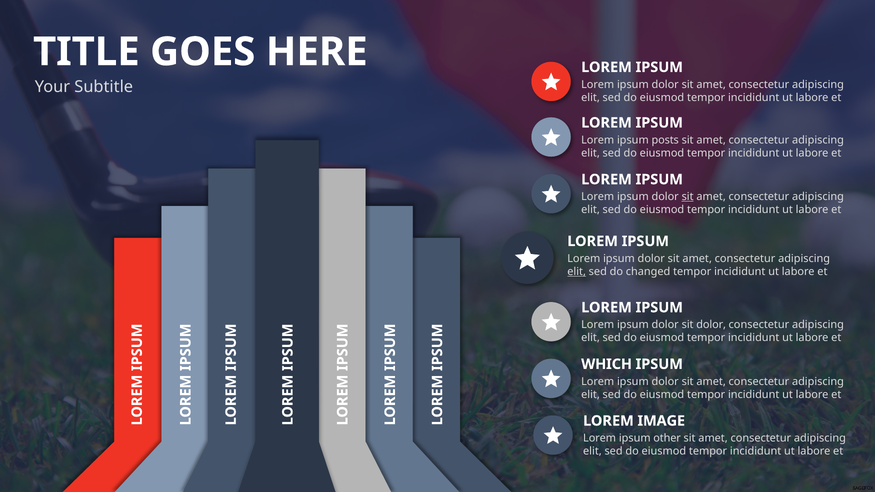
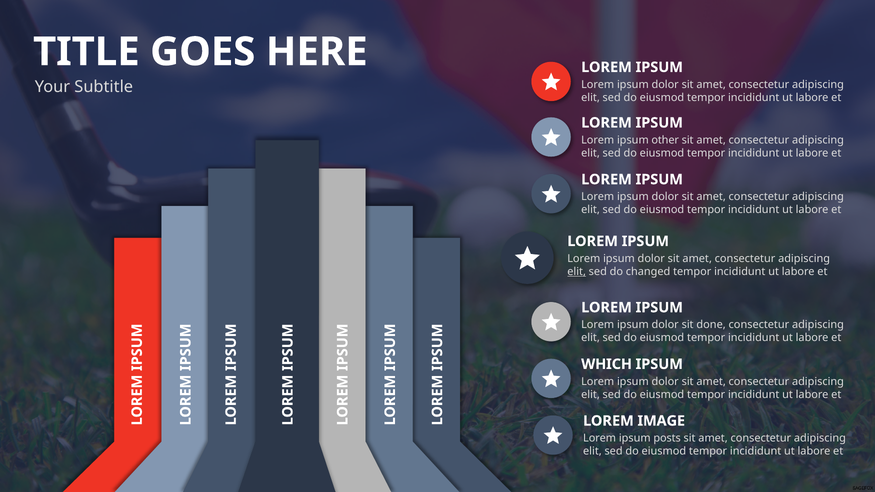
posts: posts -> other
sit at (688, 197) underline: present -> none
sit dolor: dolor -> done
other: other -> posts
